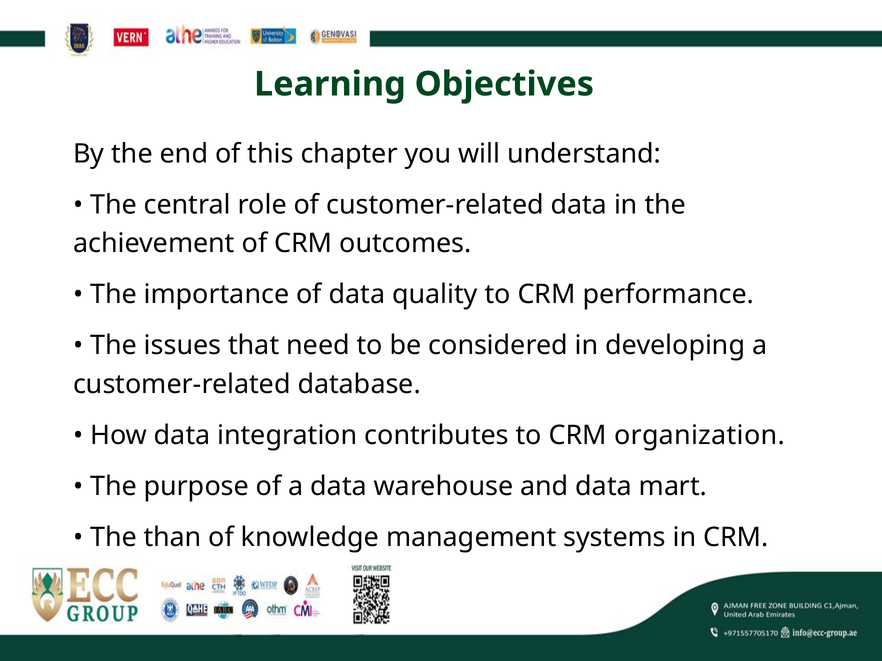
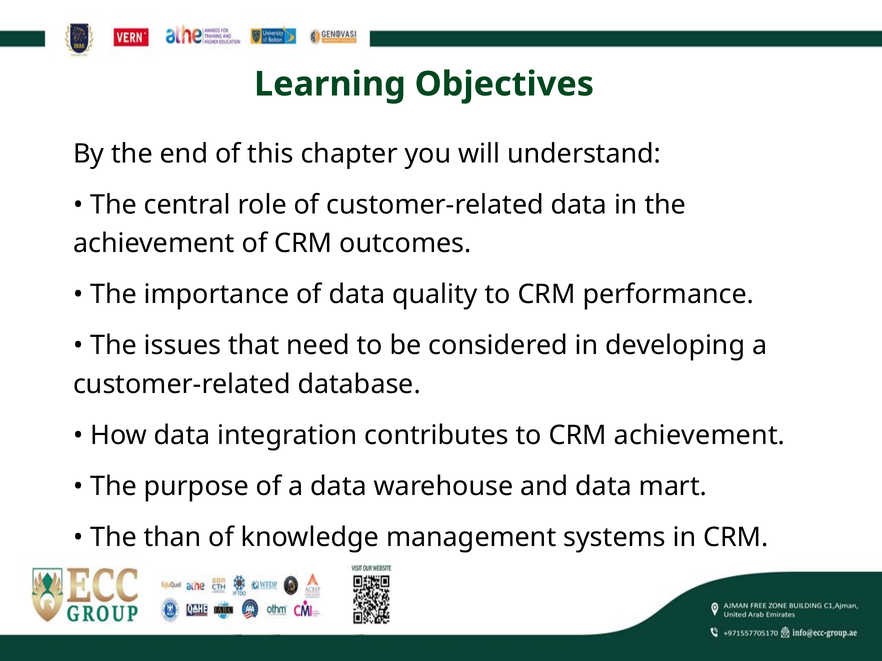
CRM organization: organization -> achievement
